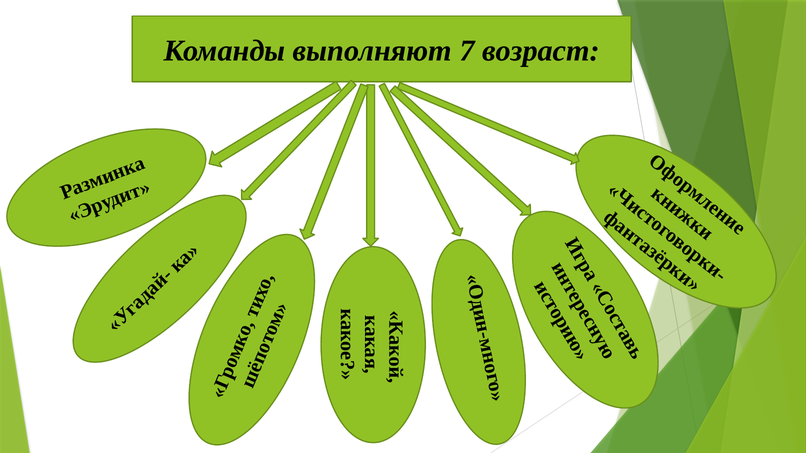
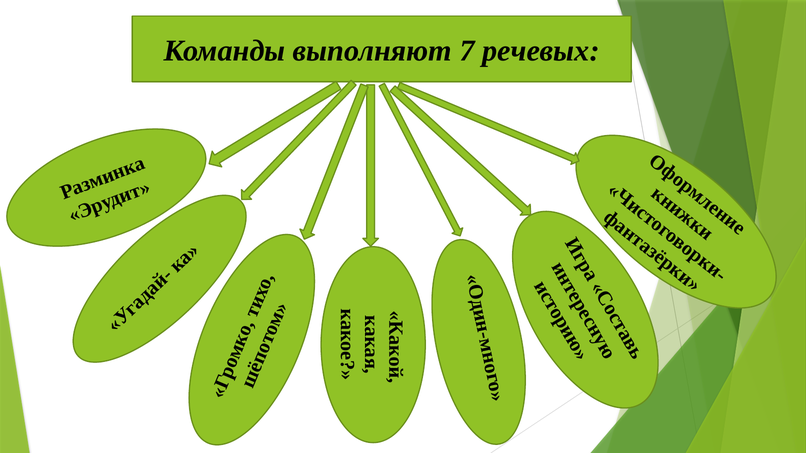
возраст: возраст -> речевых
